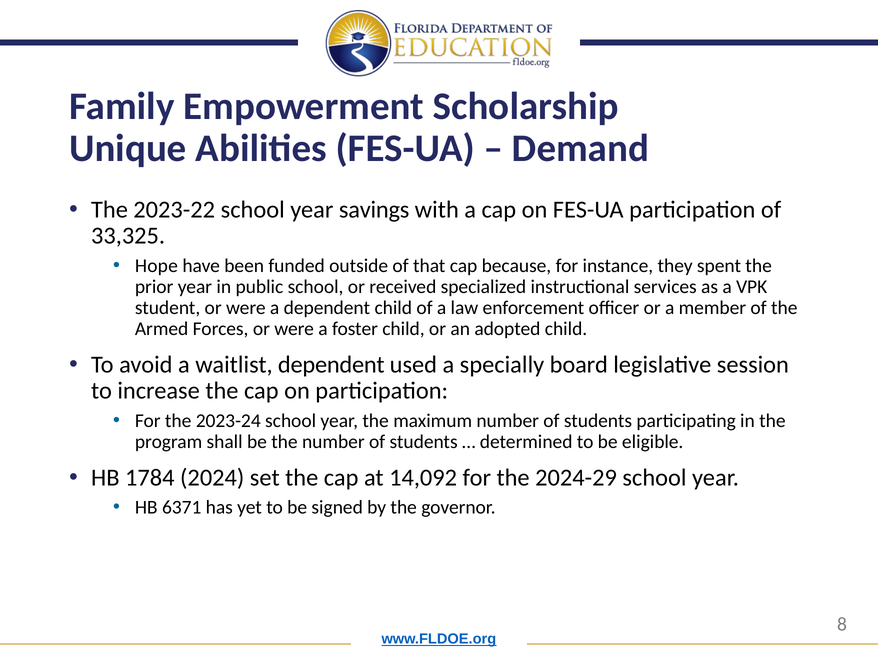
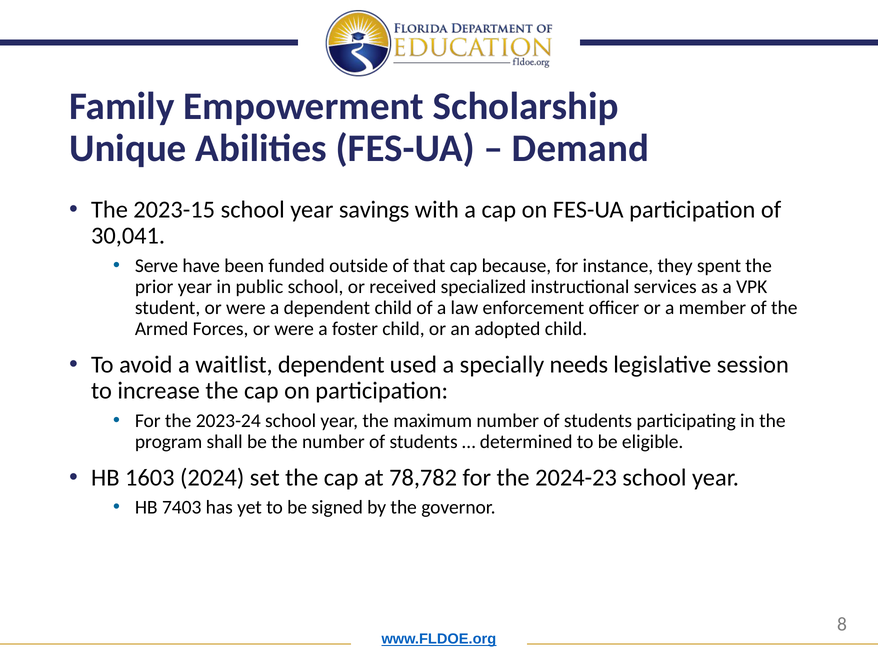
2023-22: 2023-22 -> 2023-15
33,325: 33,325 -> 30,041
Hope: Hope -> Serve
board: board -> needs
1784: 1784 -> 1603
14,092: 14,092 -> 78,782
2024-29: 2024-29 -> 2024-23
6371: 6371 -> 7403
